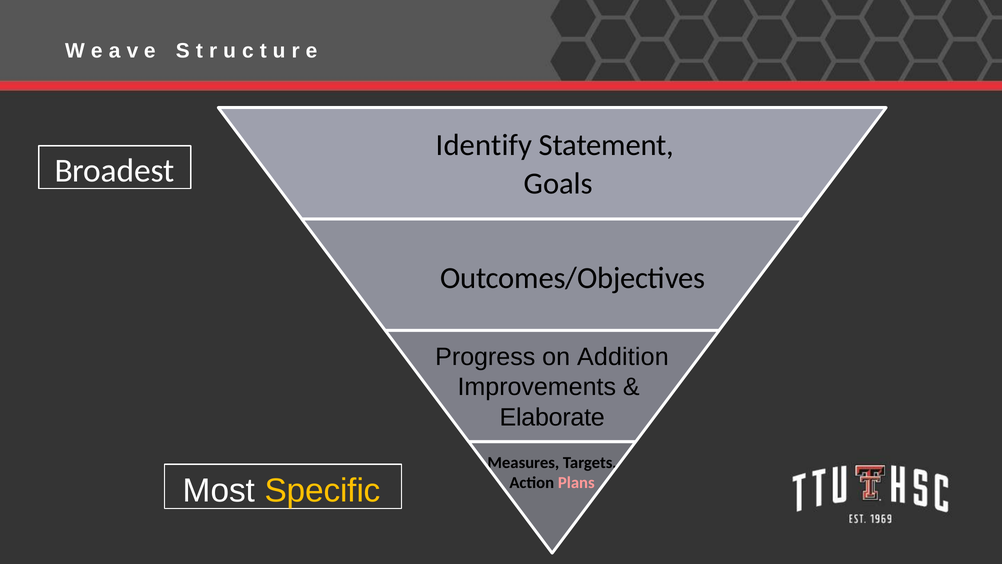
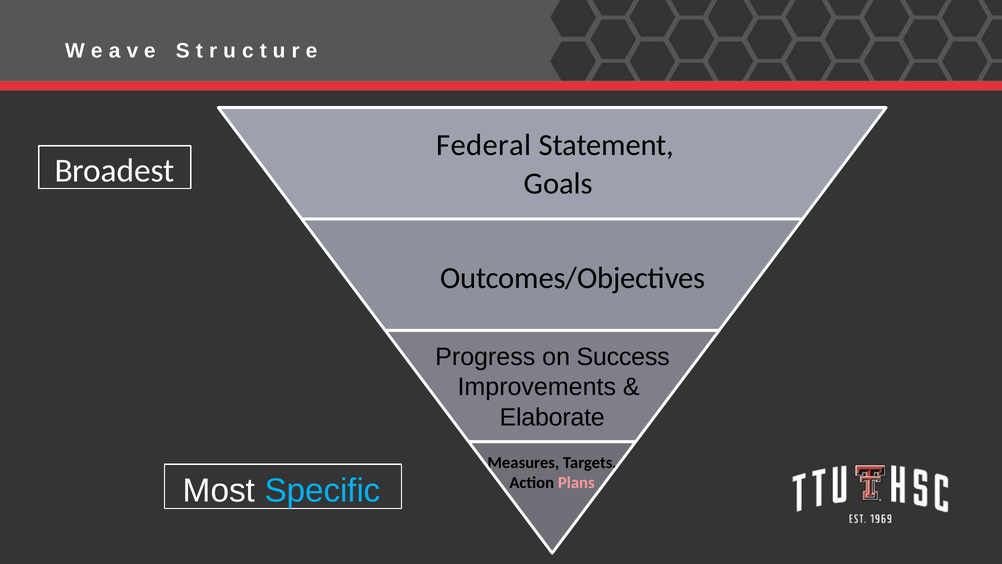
Identify: Identify -> Federal
Addition: Addition -> Success
Specific colour: yellow -> light blue
